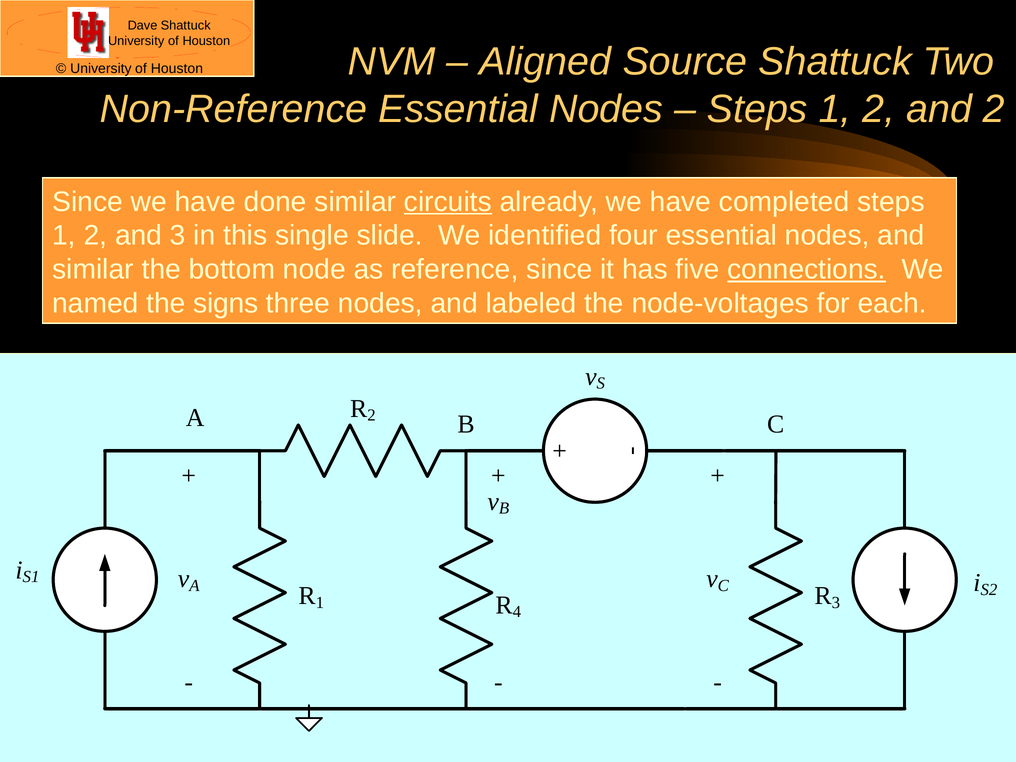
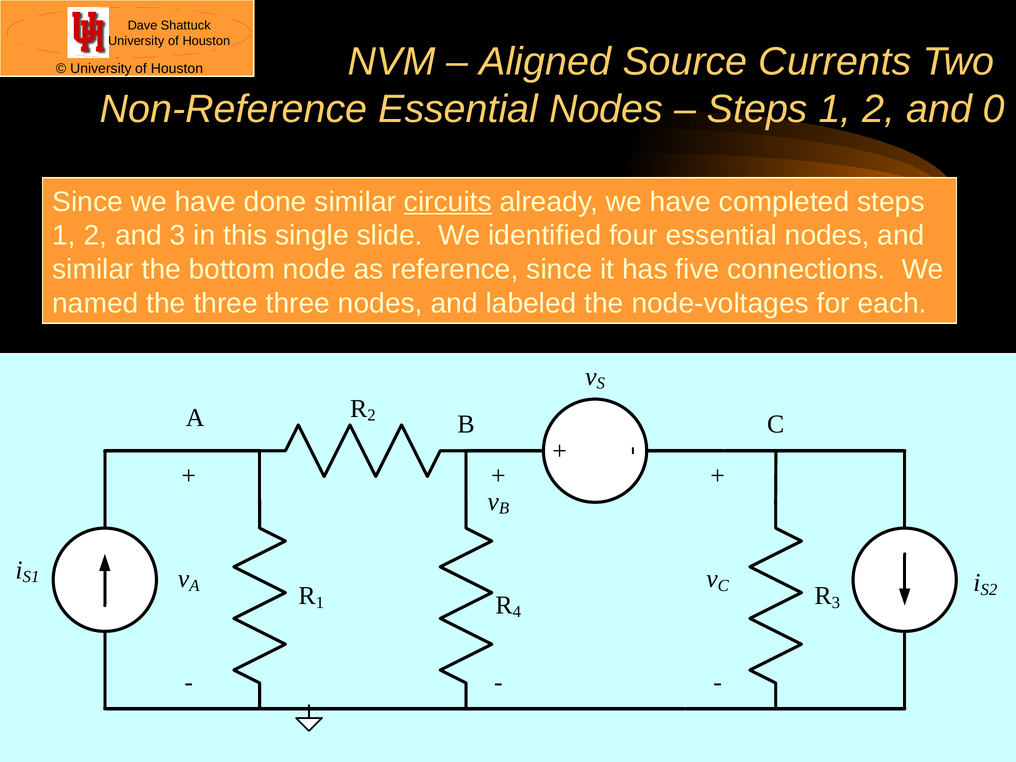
Source Shattuck: Shattuck -> Currents
and 2: 2 -> 0
connections underline: present -> none
the signs: signs -> three
